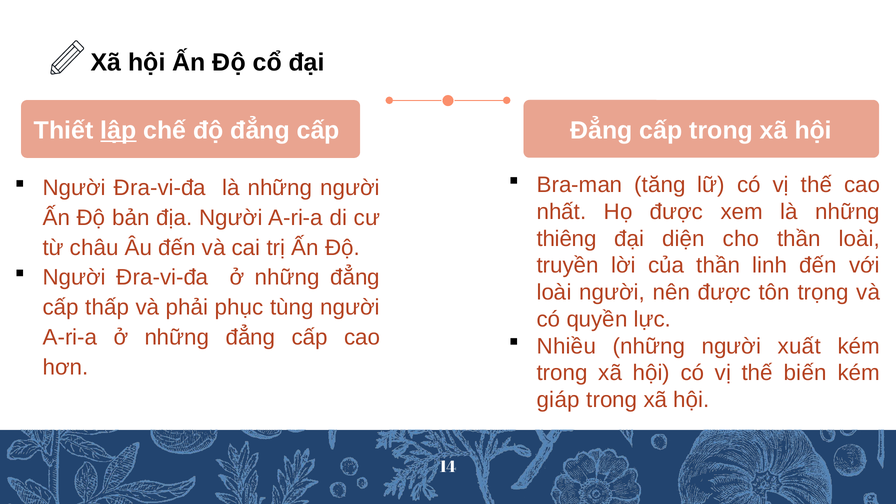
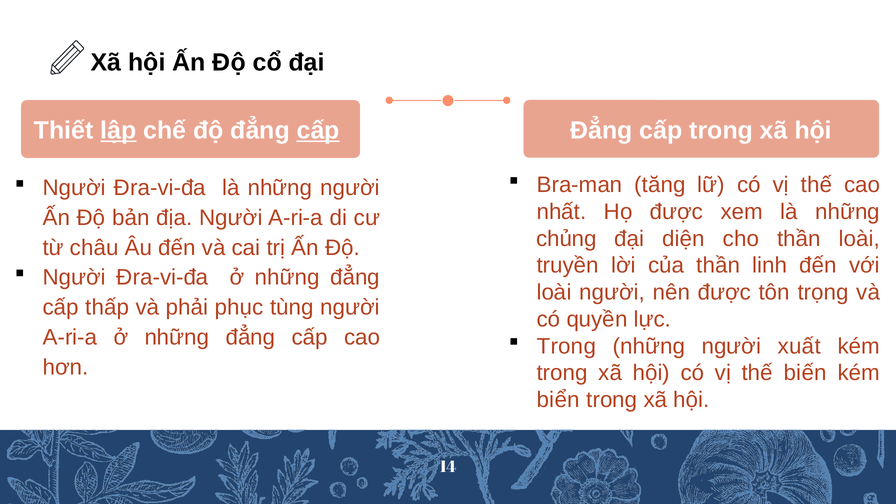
cấp at (318, 131) underline: none -> present
thiêng: thiêng -> chủng
Nhiều at (566, 346): Nhiều -> Trong
giáp: giáp -> biển
